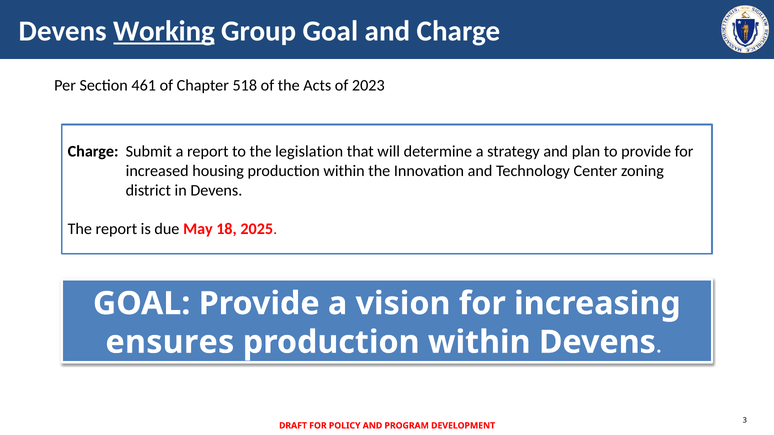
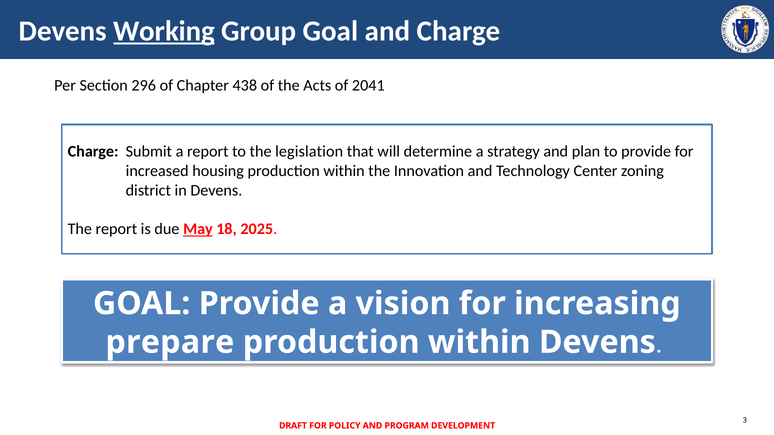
461: 461 -> 296
518: 518 -> 438
2023: 2023 -> 2041
May underline: none -> present
ensures: ensures -> prepare
